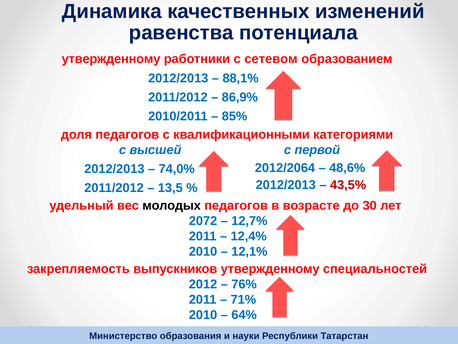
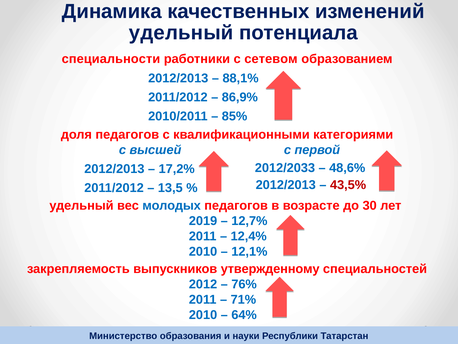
равенства at (181, 33): равенства -> удельный
утвержденному at (111, 59): утвержденному -> специальности
2012/2064: 2012/2064 -> 2012/2033
74,0%: 74,0% -> 17,2%
молодых colour: black -> blue
2072: 2072 -> 2019
